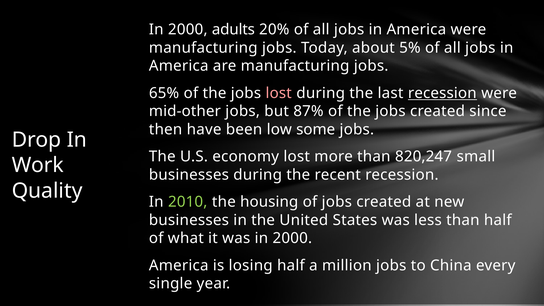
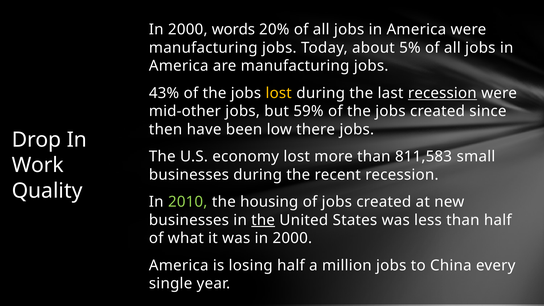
adults: adults -> words
65%: 65% -> 43%
lost at (279, 93) colour: pink -> yellow
87%: 87% -> 59%
some: some -> there
820,247: 820,247 -> 811,583
the at (263, 220) underline: none -> present
